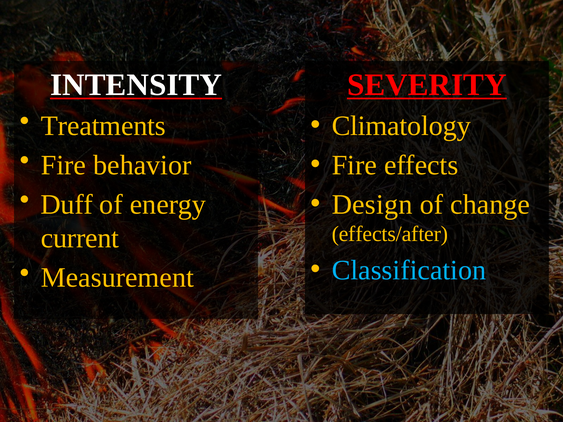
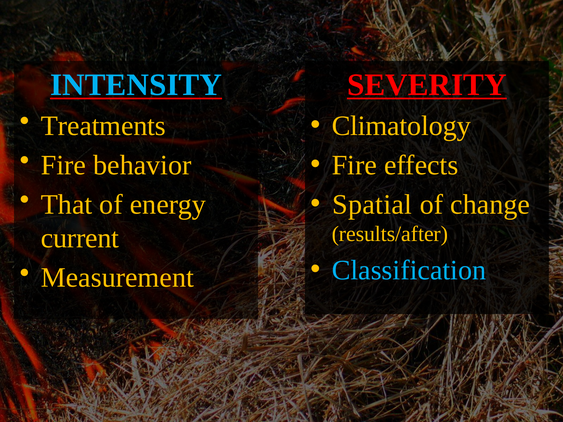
INTENSITY colour: white -> light blue
Duff: Duff -> That
Design: Design -> Spatial
effects/after: effects/after -> results/after
